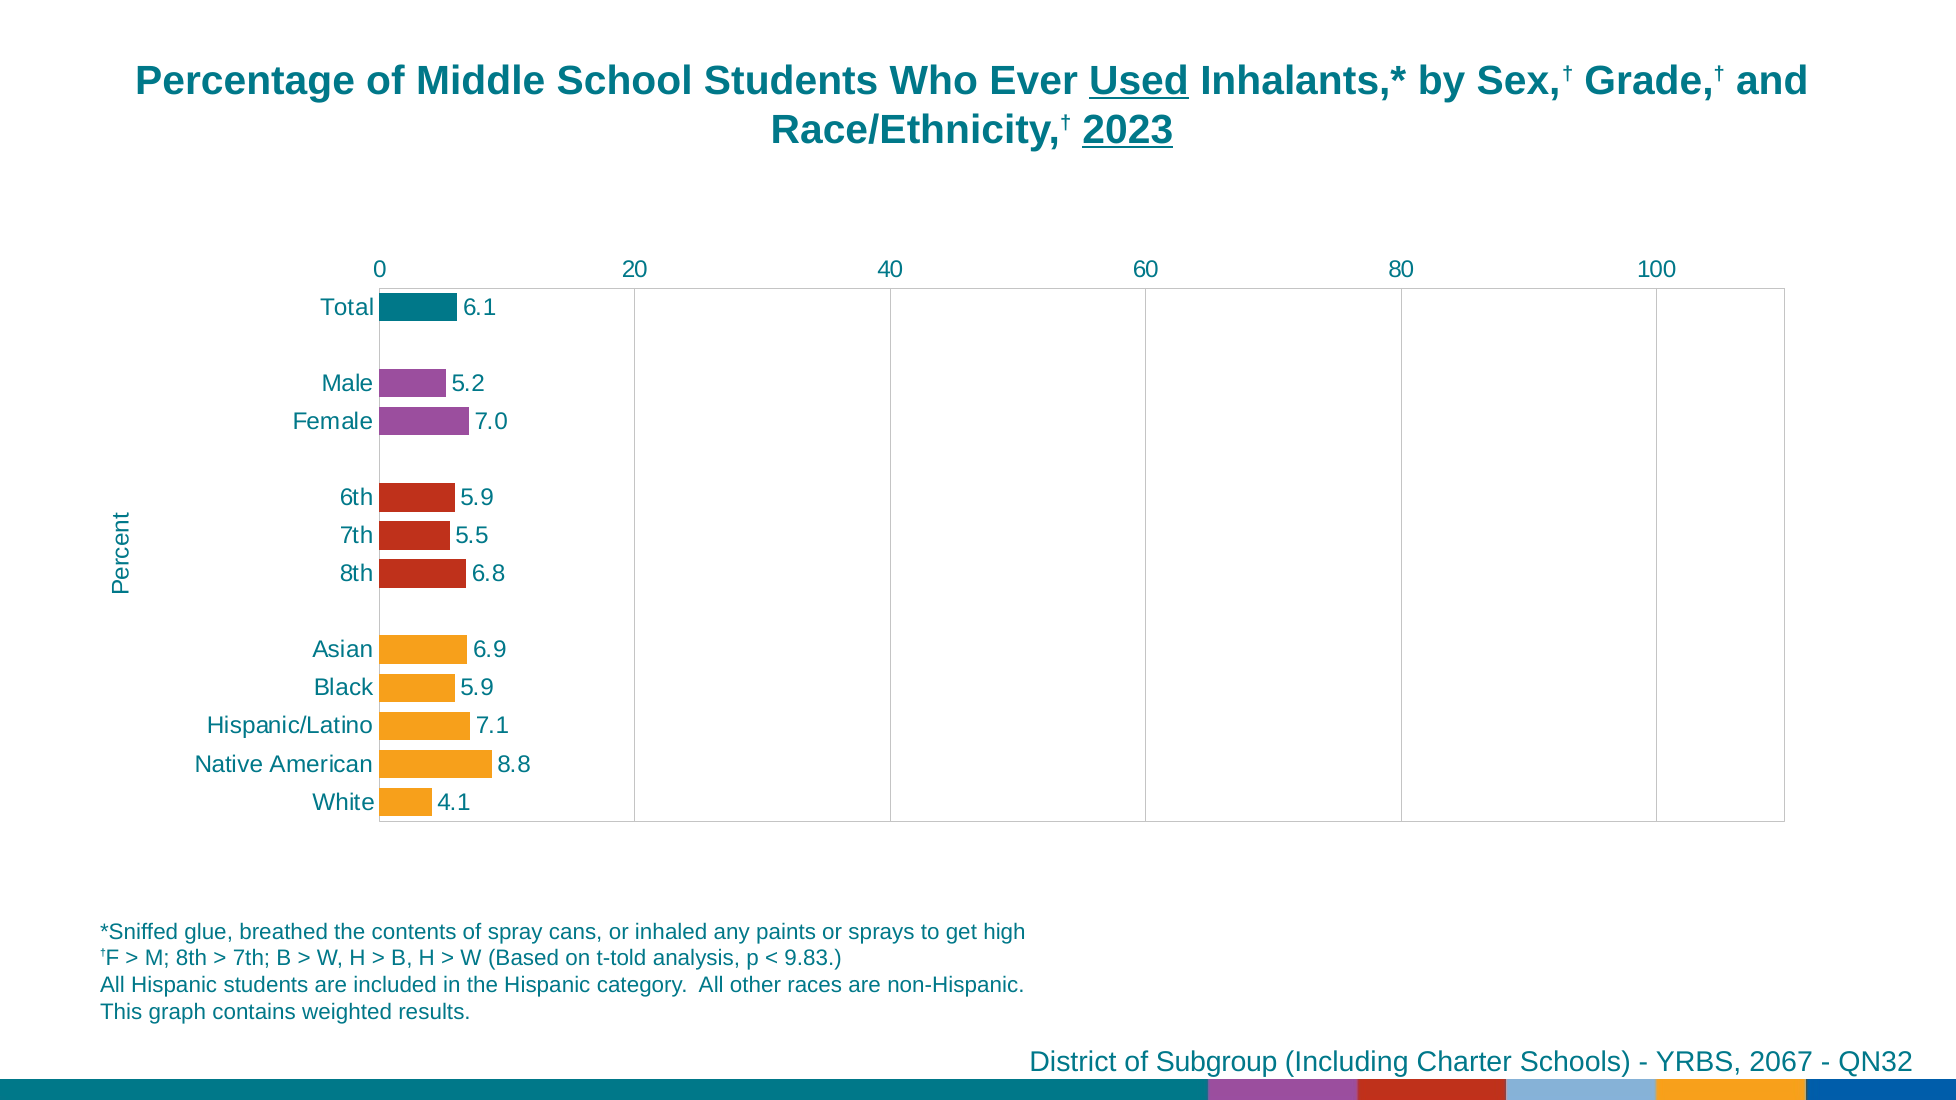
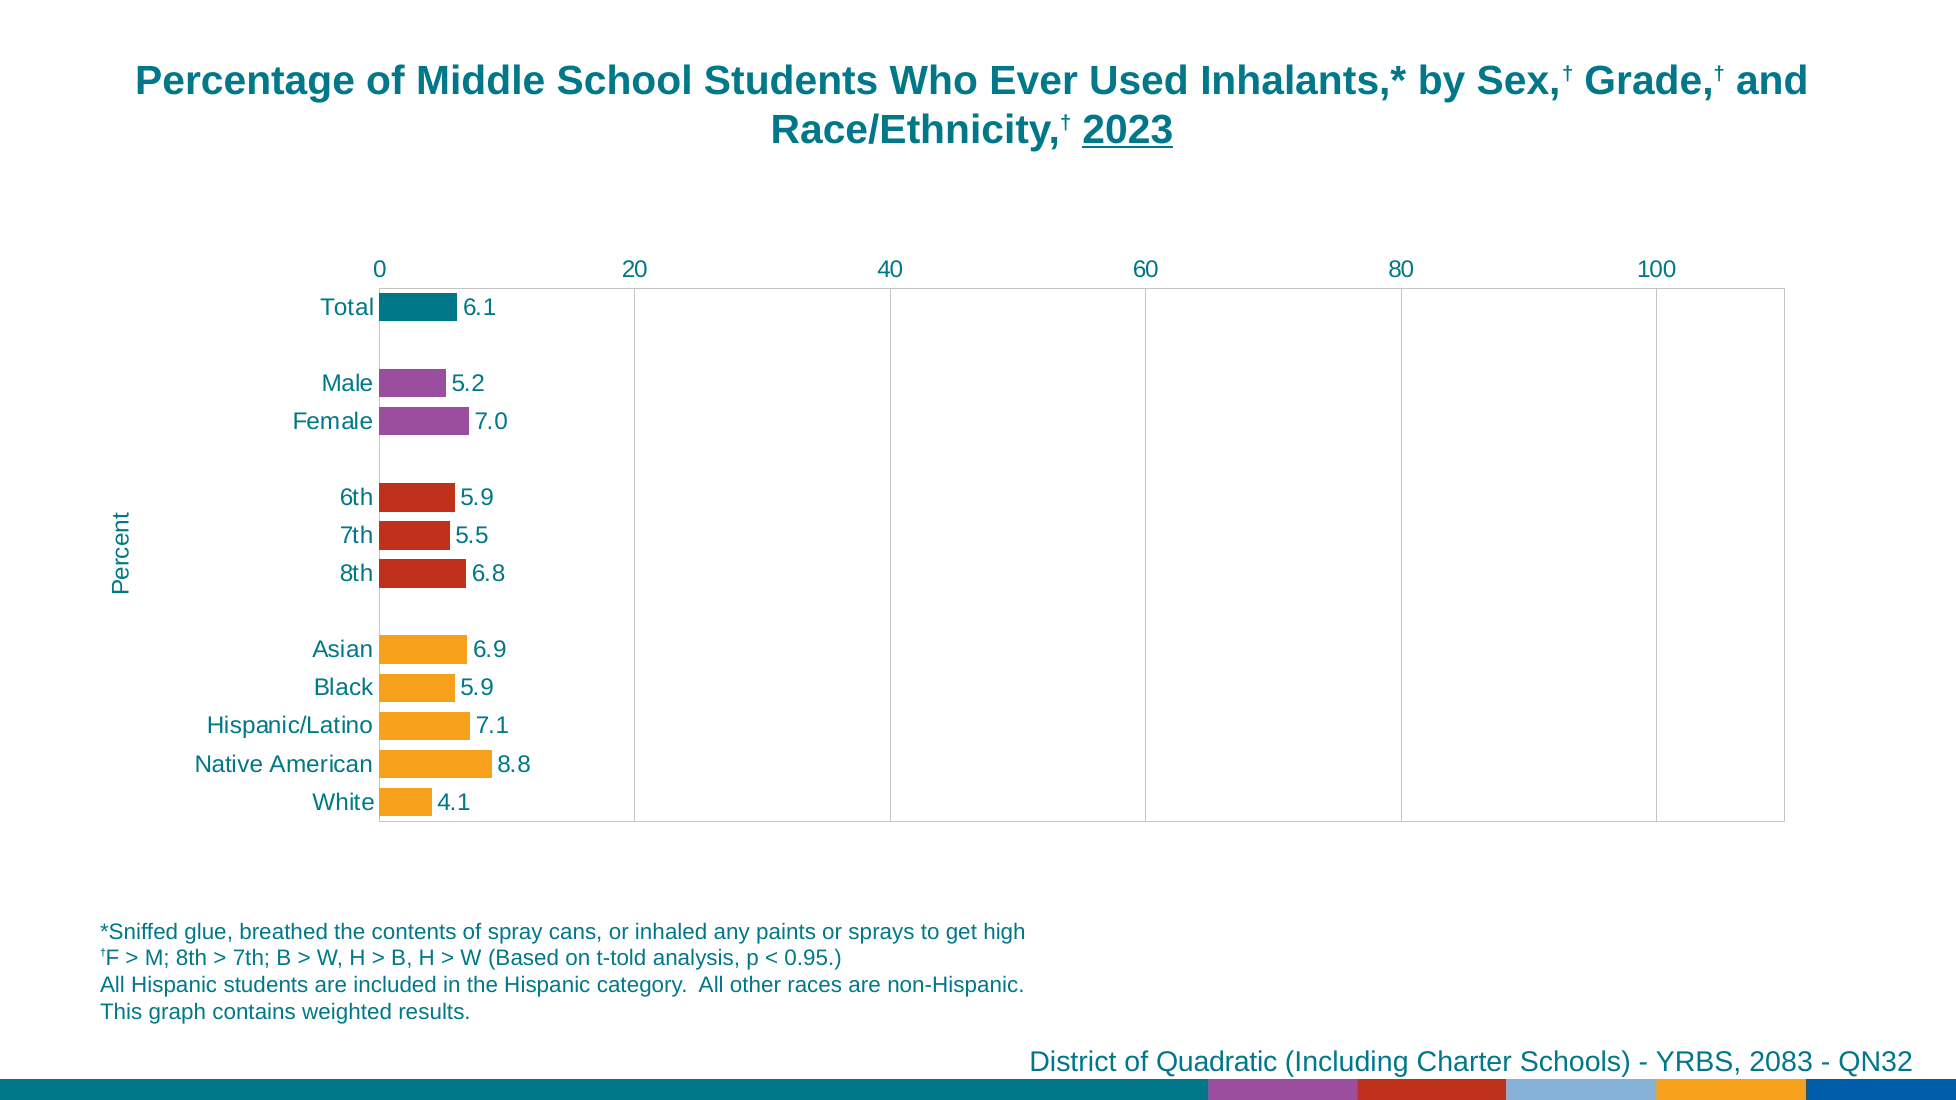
Used underline: present -> none
9.83: 9.83 -> 0.95
Subgroup: Subgroup -> Quadratic
2067: 2067 -> 2083
